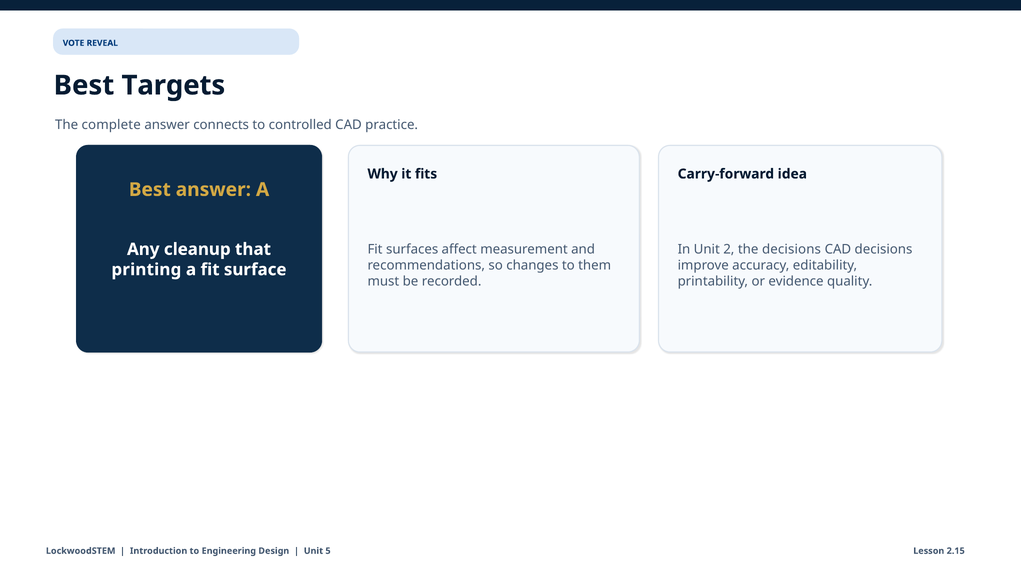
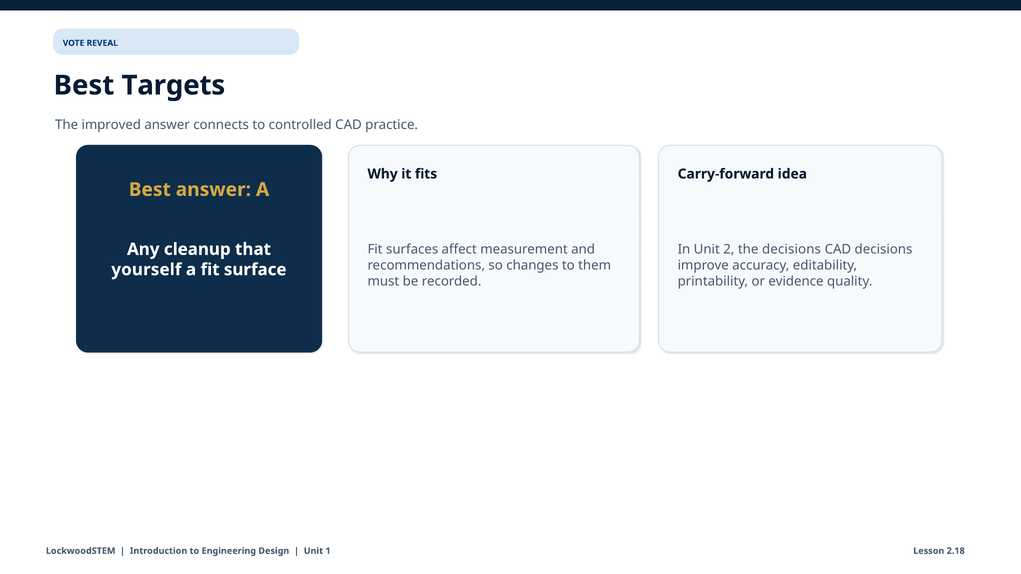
complete: complete -> improved
printing: printing -> yourself
5: 5 -> 1
2.15: 2.15 -> 2.18
